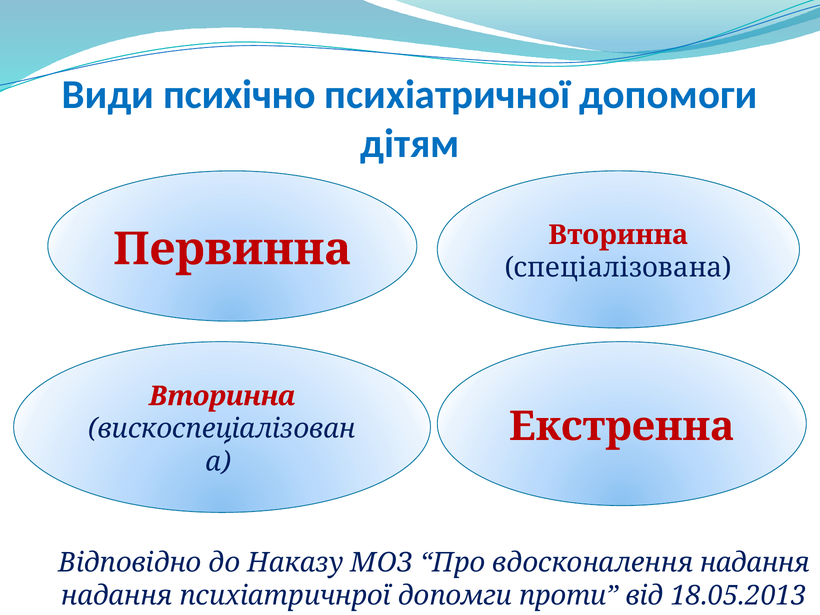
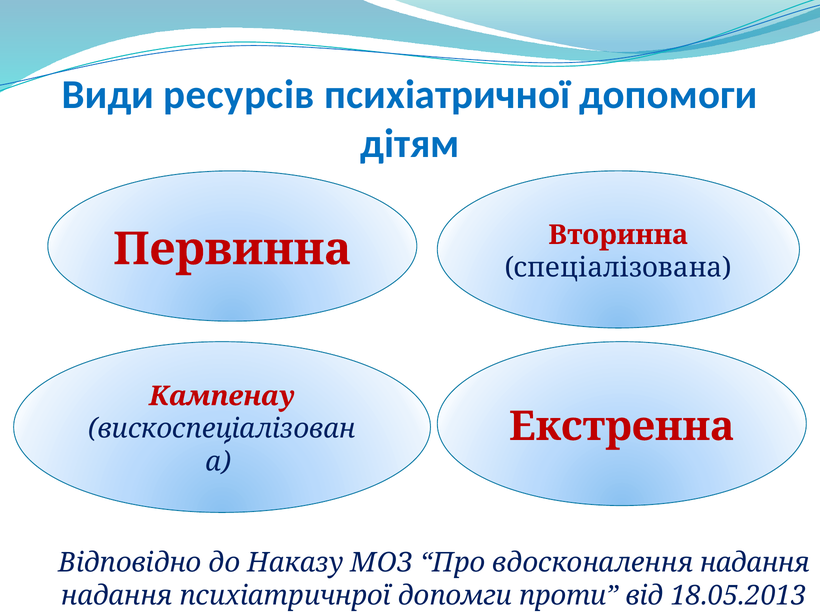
психічно: психічно -> ресурсів
Вторинна at (222, 396): Вторинна -> Кампенау
